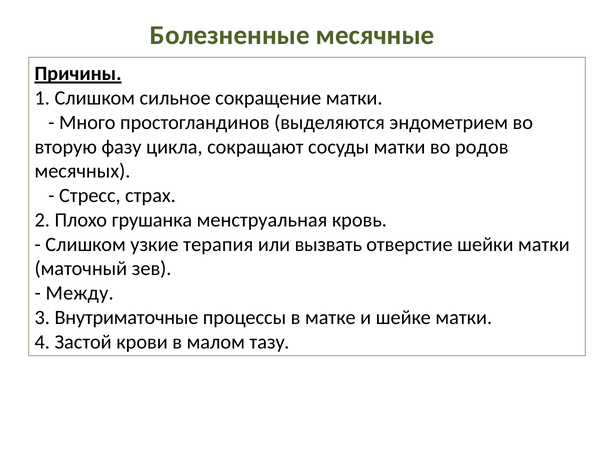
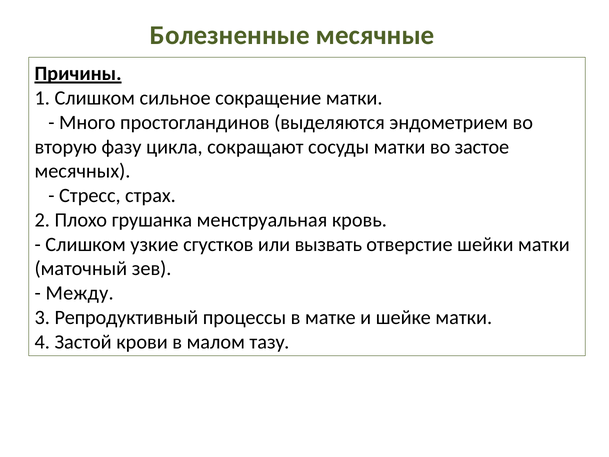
родов: родов -> застое
терапия: терапия -> сгустков
Внутриматочные: Внутриматочные -> Репродуктивный
